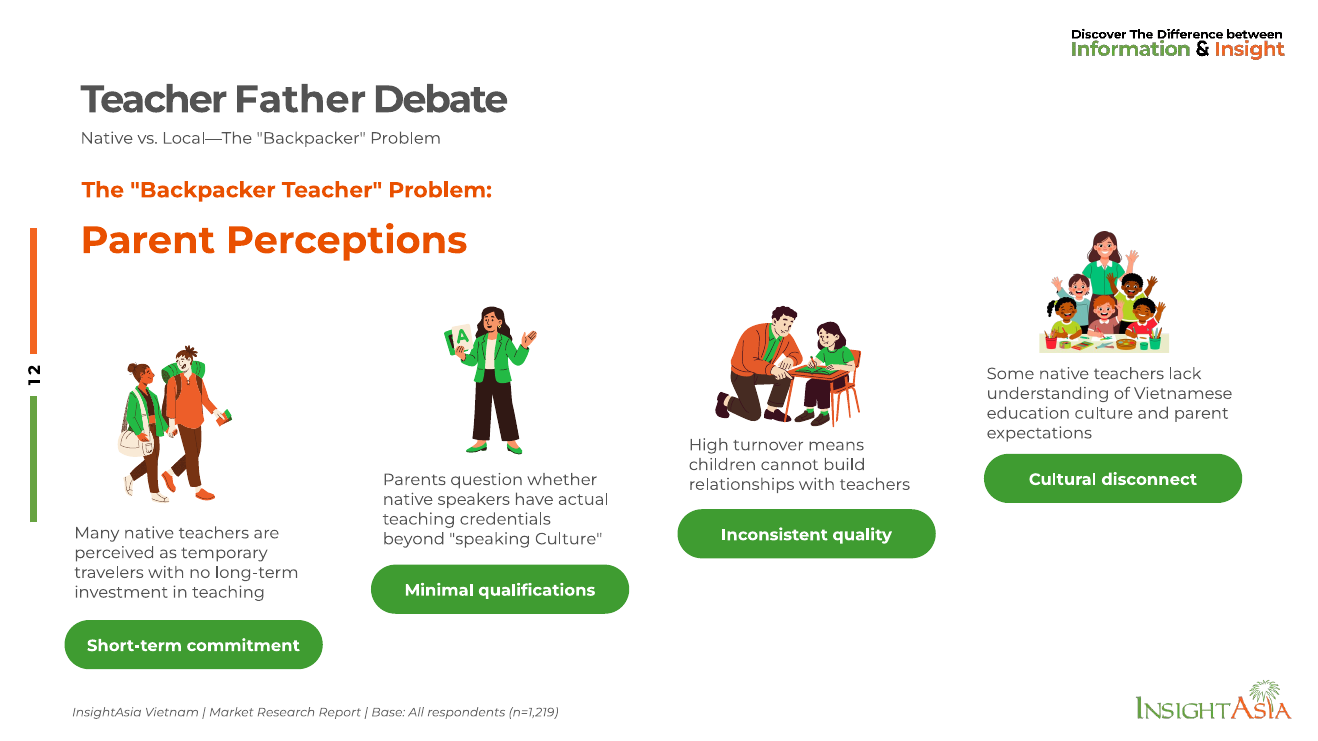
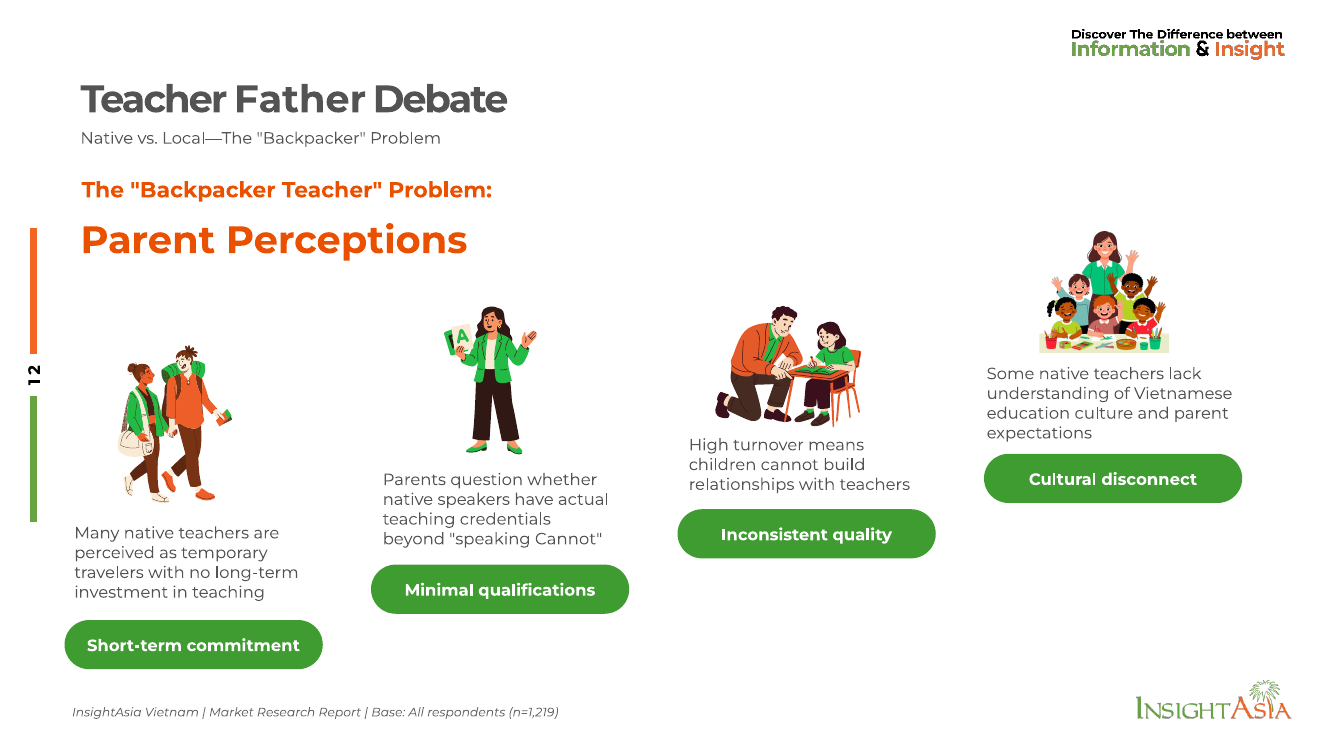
speaking Culture: Culture -> Cannot
